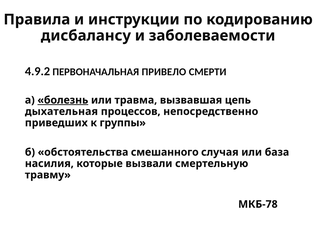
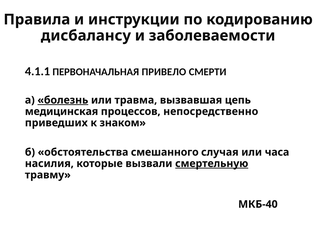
4.9.2: 4.9.2 -> 4.1.1
дыхательная: дыхательная -> медицинская
группы: группы -> знаком
база: база -> часа
смертельную underline: none -> present
МКБ-78: МКБ-78 -> МКБ-40
